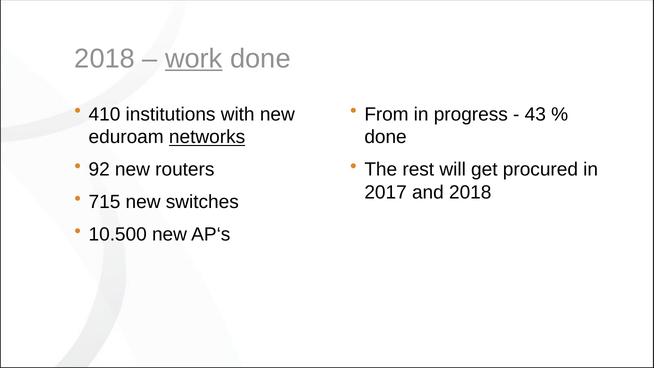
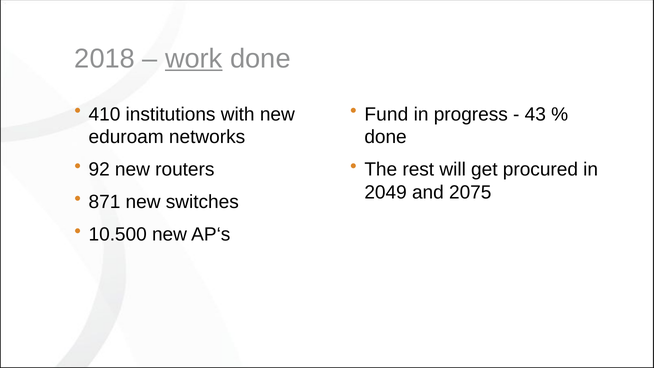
From: From -> Fund
networks underline: present -> none
2017: 2017 -> 2049
and 2018: 2018 -> 2075
715: 715 -> 871
